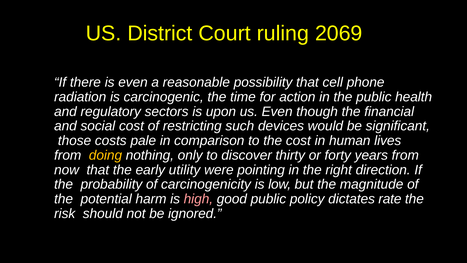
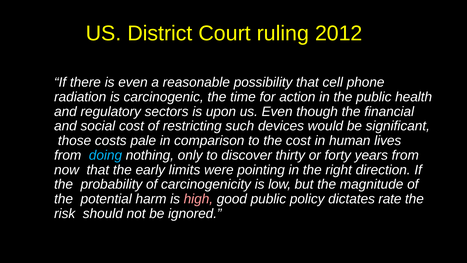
2069: 2069 -> 2012
doing colour: yellow -> light blue
utility: utility -> limits
